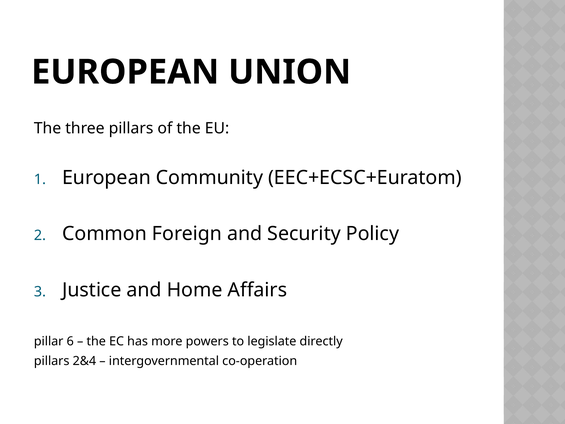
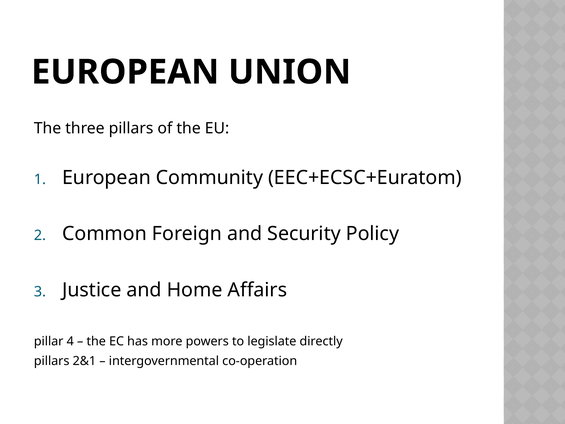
6: 6 -> 4
2&4: 2&4 -> 2&1
